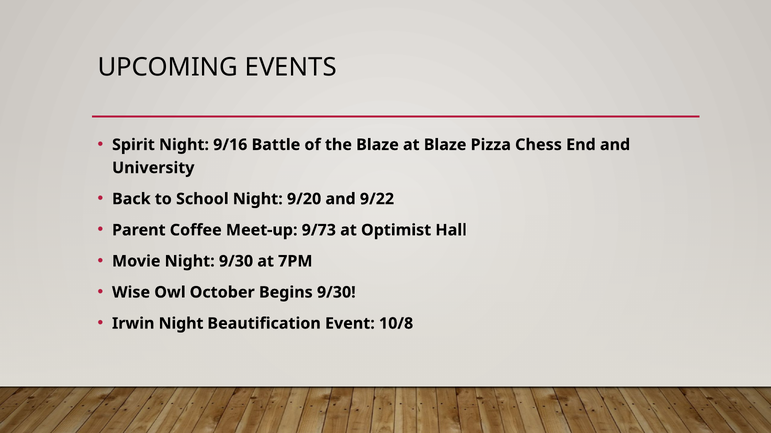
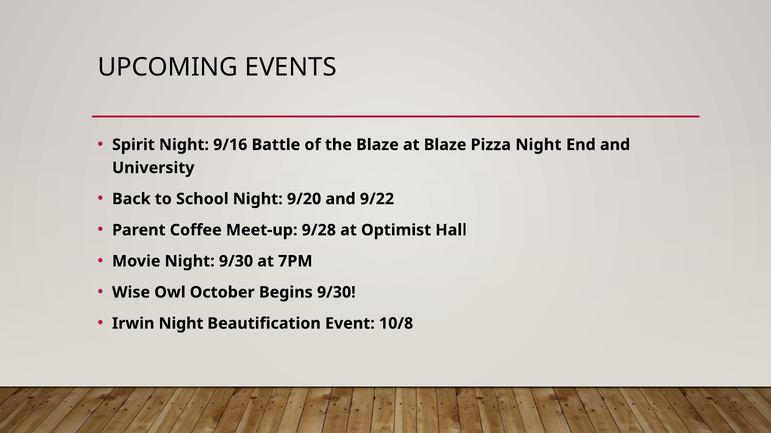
Pizza Chess: Chess -> Night
9/73: 9/73 -> 9/28
